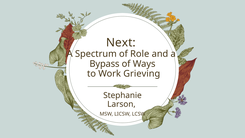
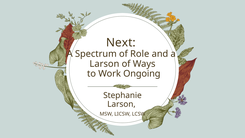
Bypass at (104, 64): Bypass -> Larson
Grieving: Grieving -> Ongoing
